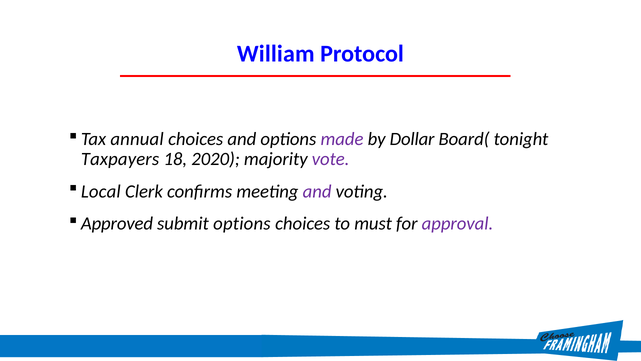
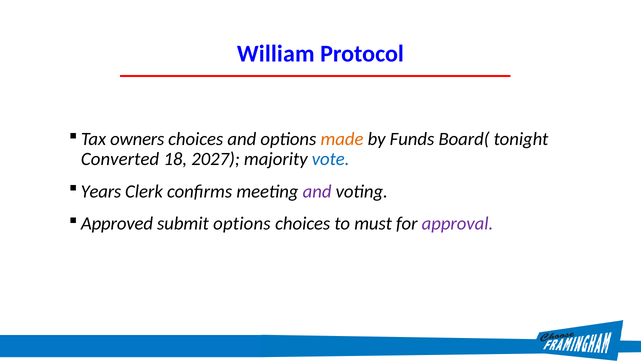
annual: annual -> owners
made colour: purple -> orange
Dollar: Dollar -> Funds
Taxpayers: Taxpayers -> Converted
2020: 2020 -> 2027
vote colour: purple -> blue
Local: Local -> Years
